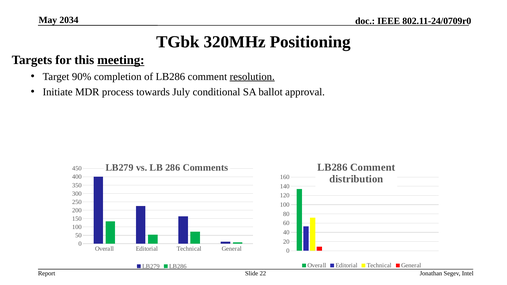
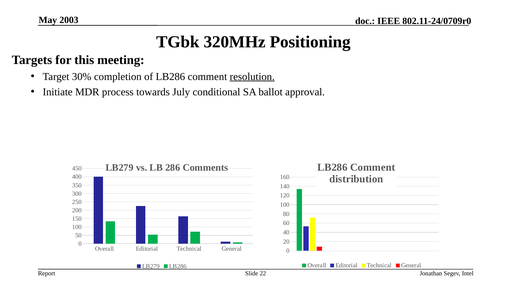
2034: 2034 -> 2003
meeting underline: present -> none
90%: 90% -> 30%
